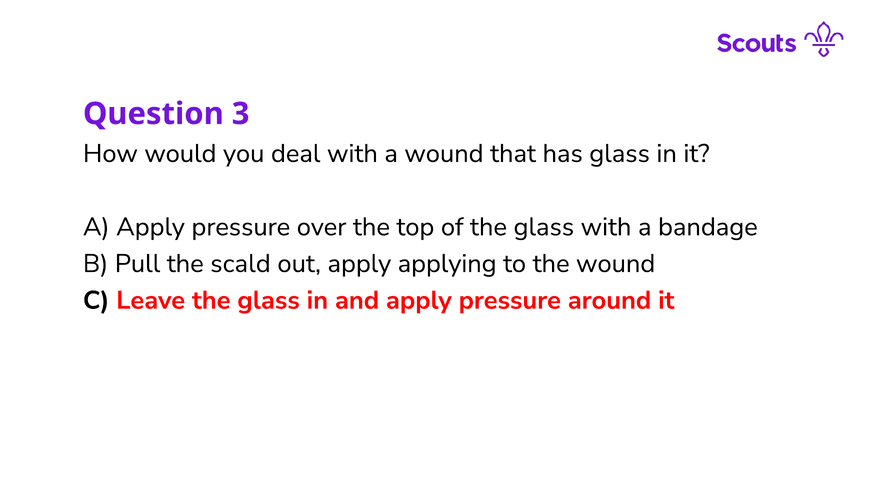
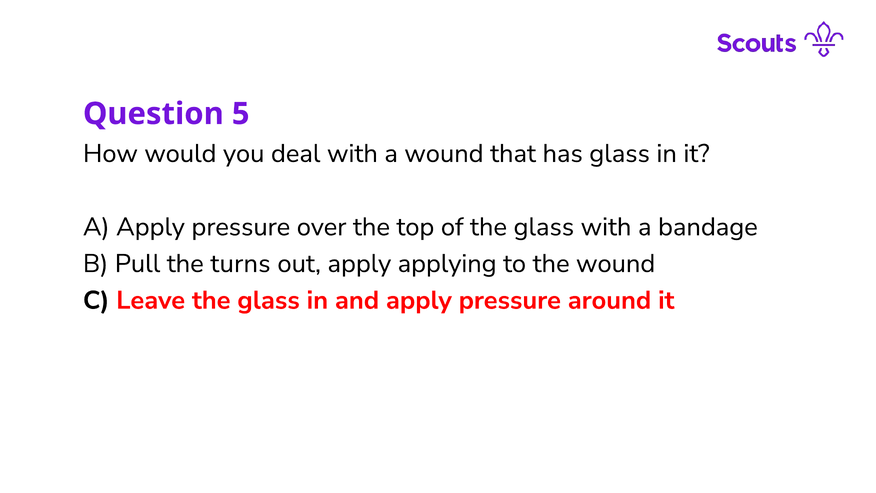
3: 3 -> 5
scald: scald -> turns
